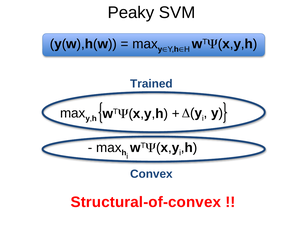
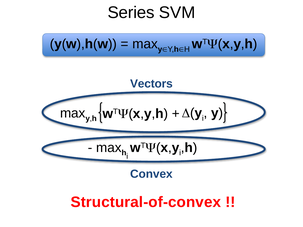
Peaky: Peaky -> Series
Trained: Trained -> Vectors
